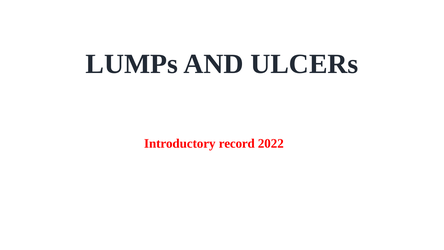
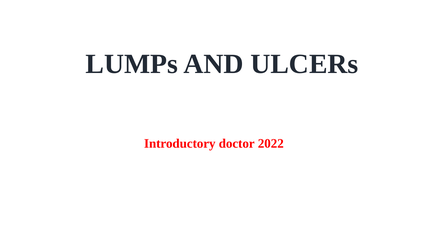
record: record -> doctor
